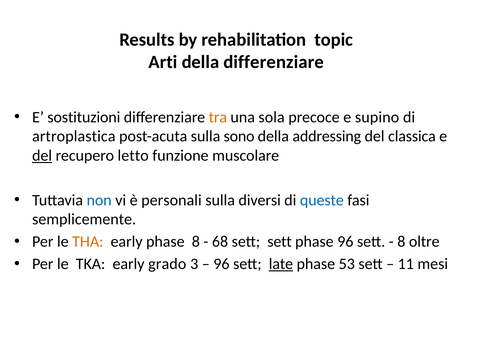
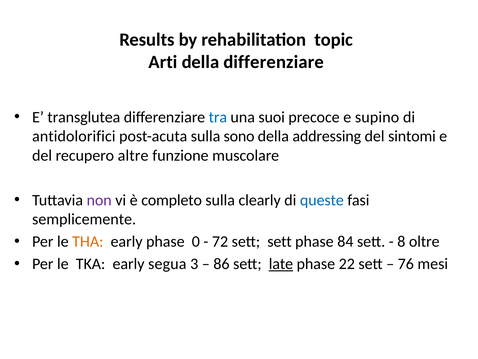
sostituzioni: sostituzioni -> transglutea
tra colour: orange -> blue
sola: sola -> suoi
artroplastica: artroplastica -> antidolorifici
classica: classica -> sintomi
del at (42, 155) underline: present -> none
letto: letto -> altre
non colour: blue -> purple
personali: personali -> completo
diversi: diversi -> clearly
phase 8: 8 -> 0
68: 68 -> 72
phase 96: 96 -> 84
grado: grado -> segua
96 at (221, 264): 96 -> 86
53: 53 -> 22
11: 11 -> 76
